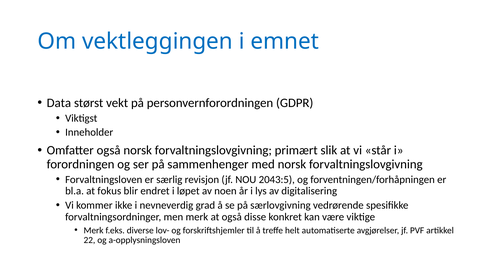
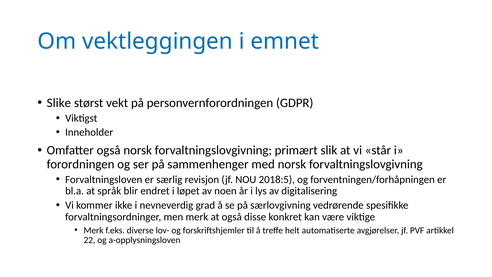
Data: Data -> Slike
2043:5: 2043:5 -> 2018:5
fokus: fokus -> språk
